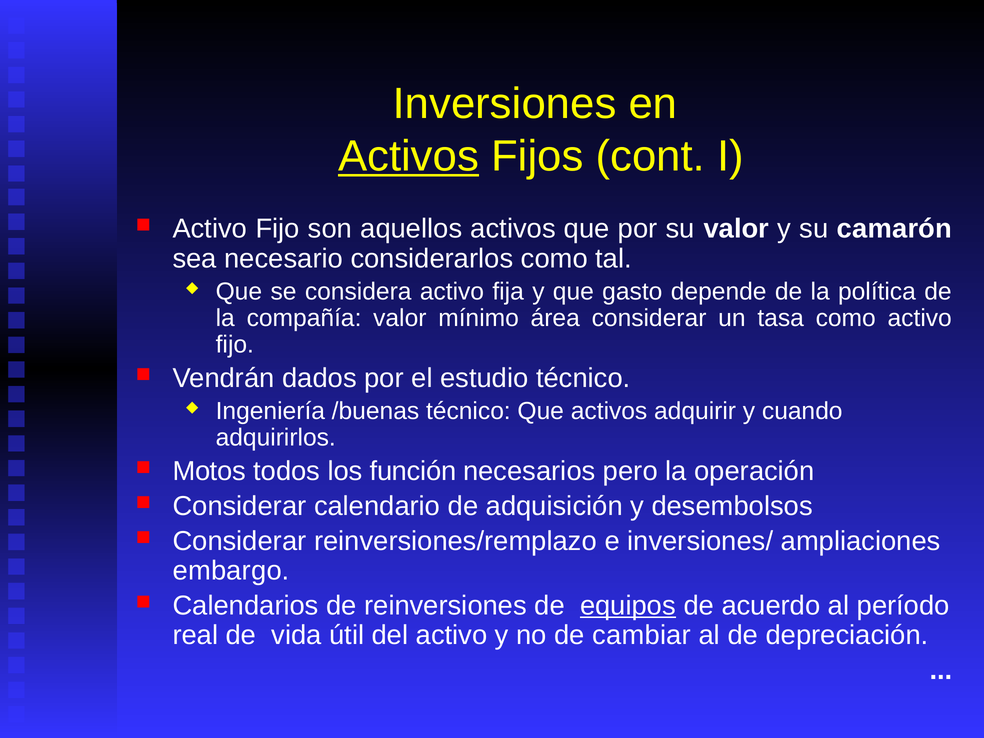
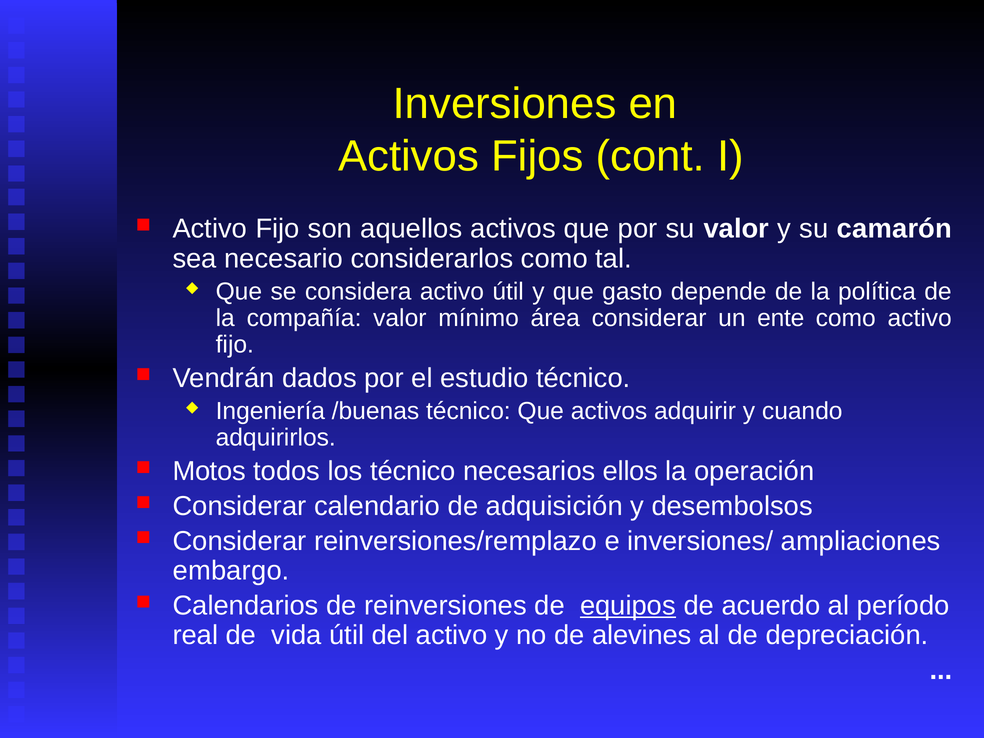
Activos at (409, 156) underline: present -> none
activo fija: fija -> útil
tasa: tasa -> ente
los función: función -> técnico
pero: pero -> ellos
cambiar: cambiar -> alevines
